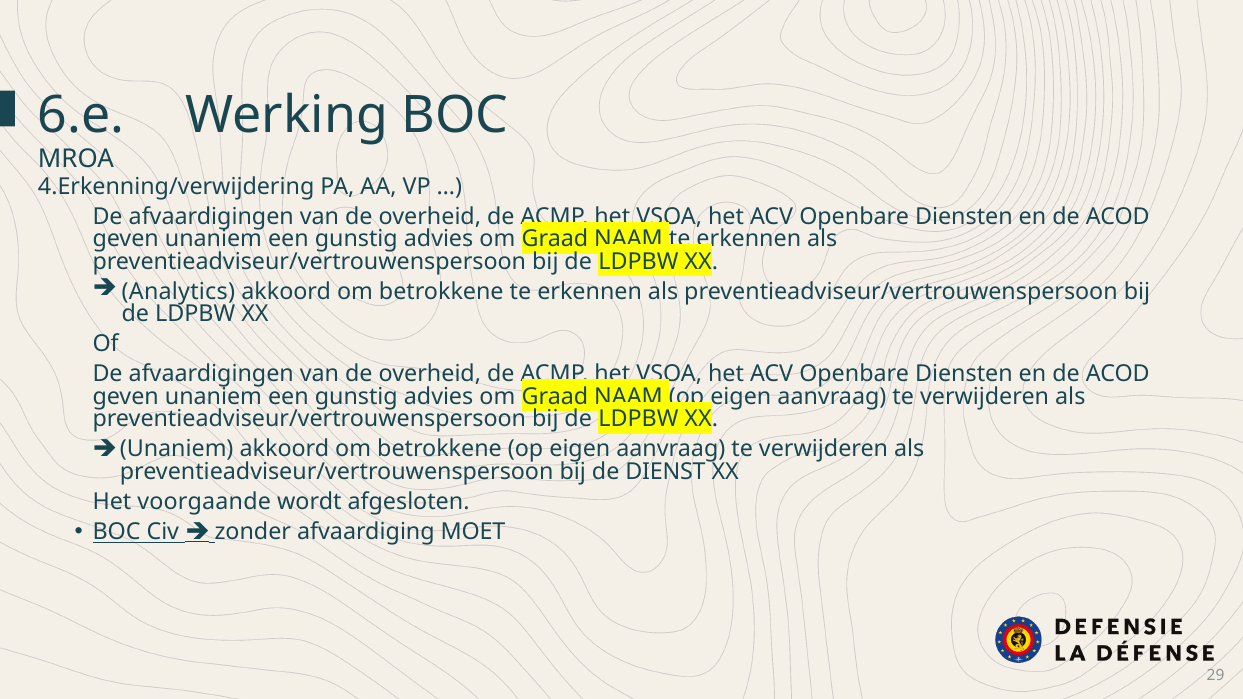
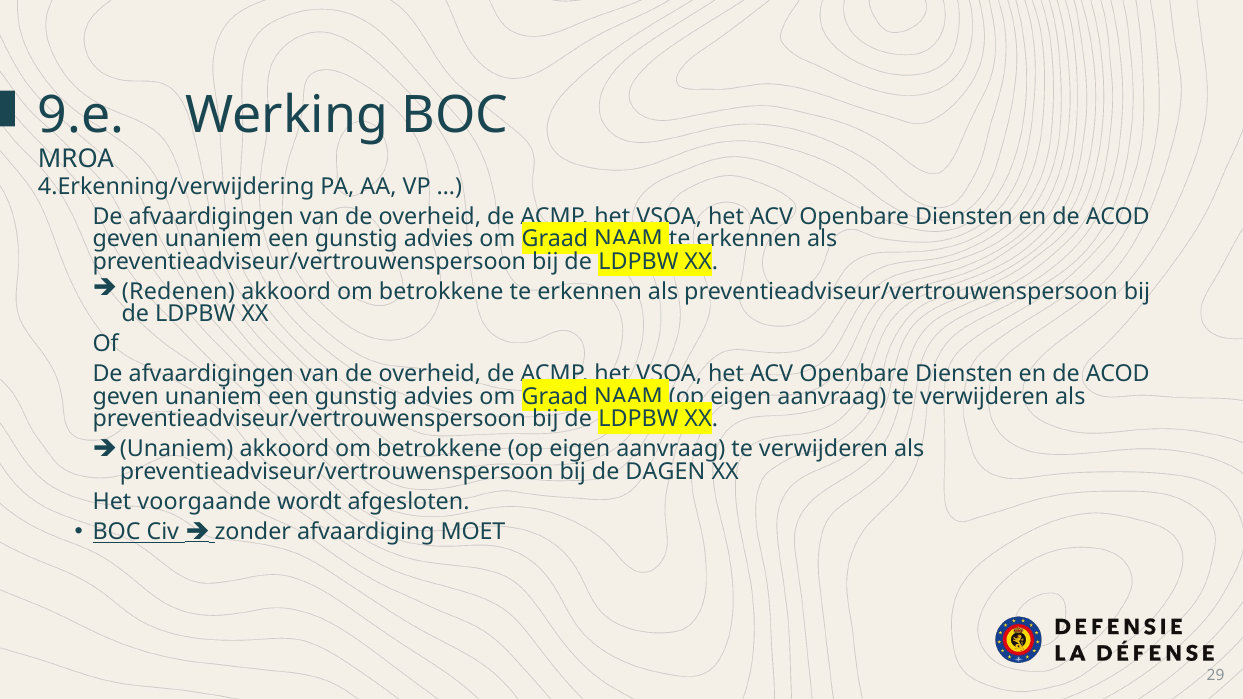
6.e: 6.e -> 9.e
Analytics: Analytics -> Redenen
DIENST: DIENST -> DAGEN
